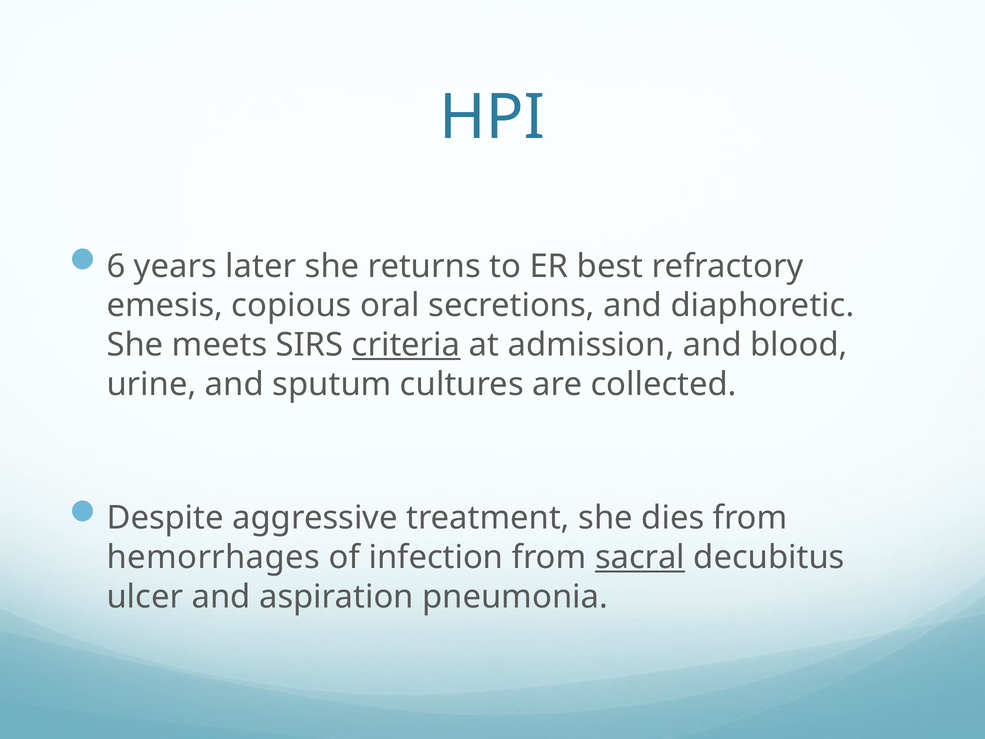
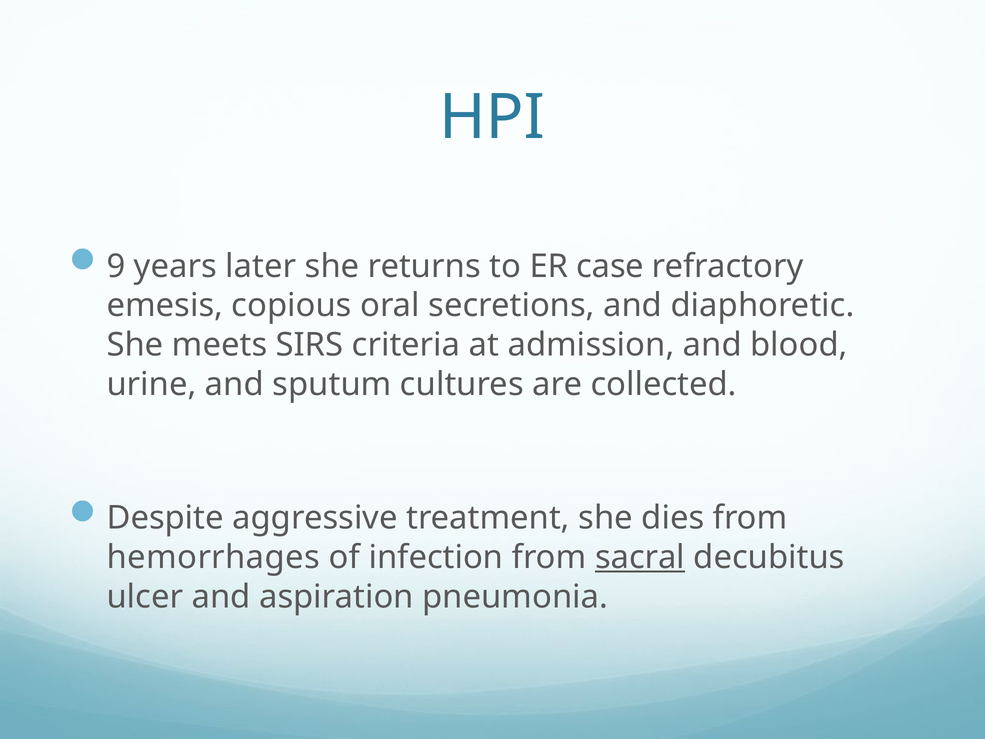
6: 6 -> 9
best: best -> case
criteria underline: present -> none
